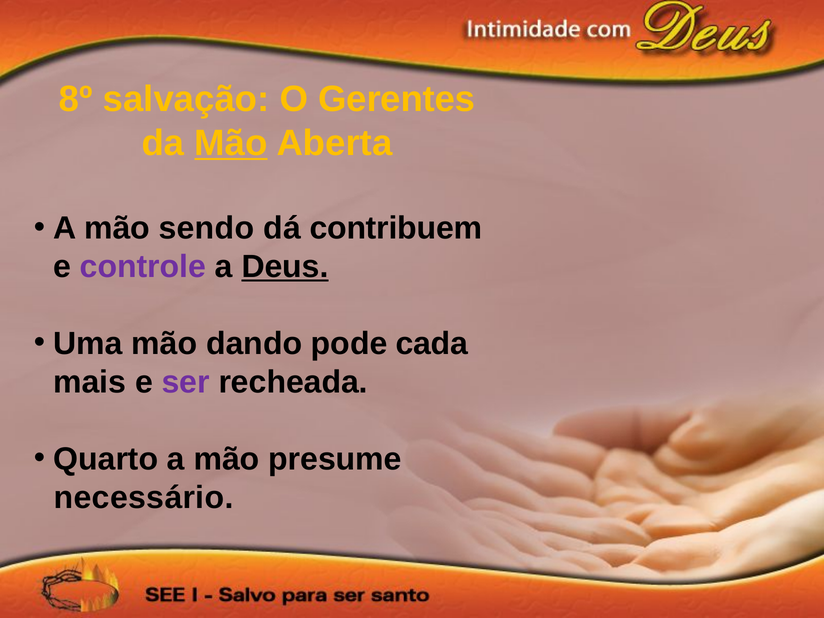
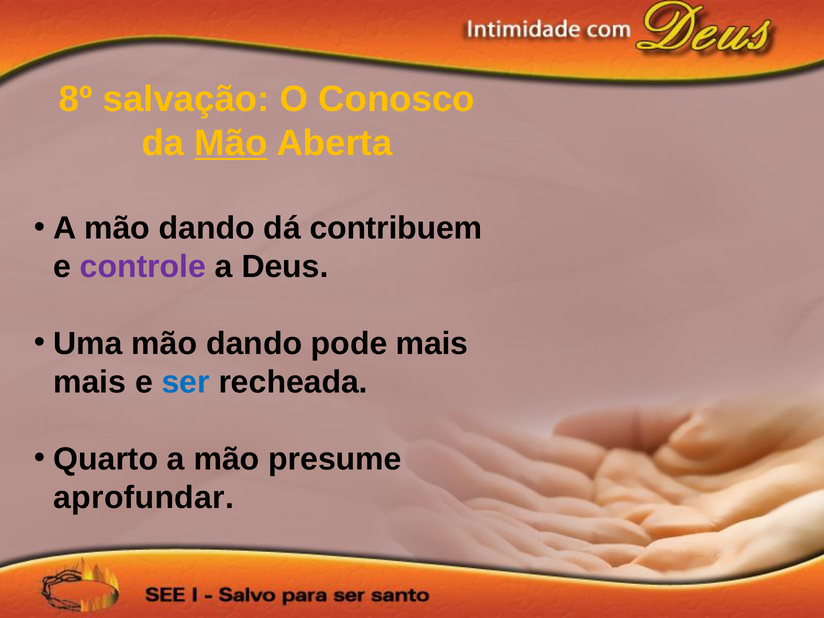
Gerentes: Gerentes -> Conosco
A mão sendo: sendo -> dando
Deus underline: present -> none
pode cada: cada -> mais
ser colour: purple -> blue
necessário: necessário -> aprofundar
